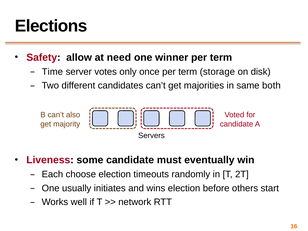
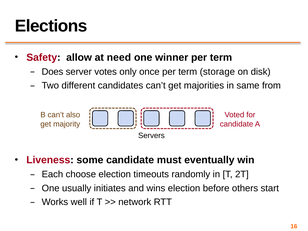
Time: Time -> Does
both: both -> from
